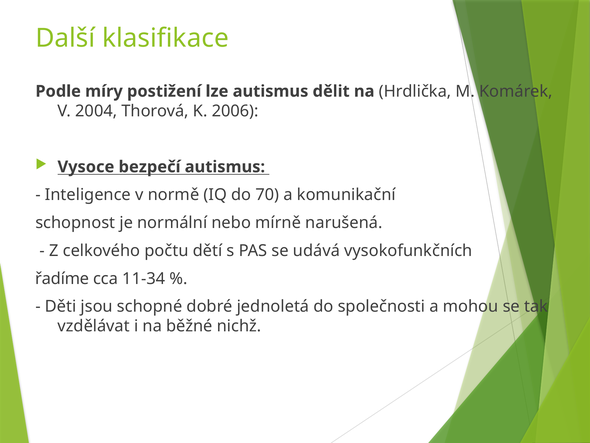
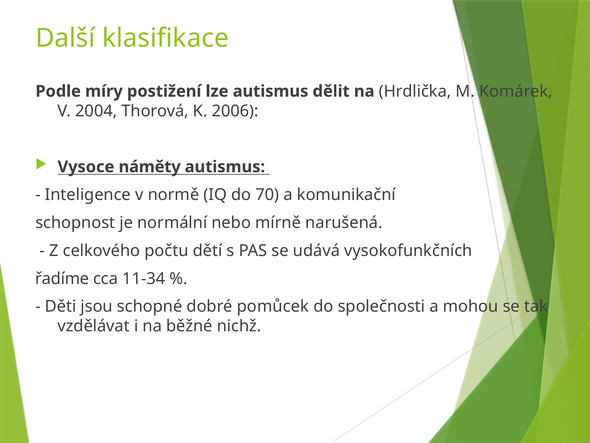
bezpečí: bezpečí -> náměty
jednoletá: jednoletá -> pomůcek
